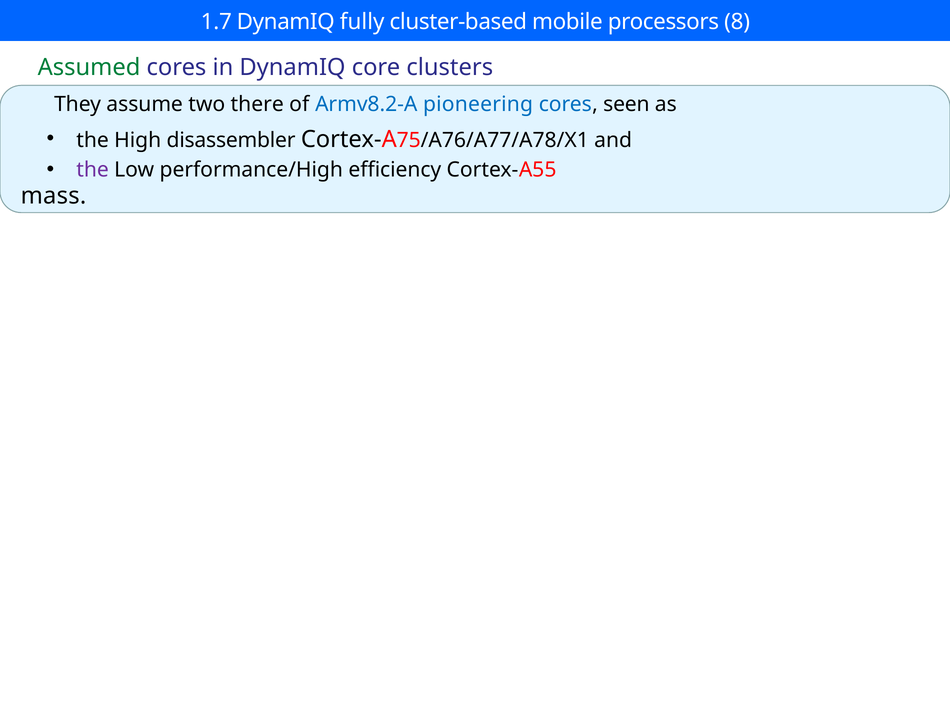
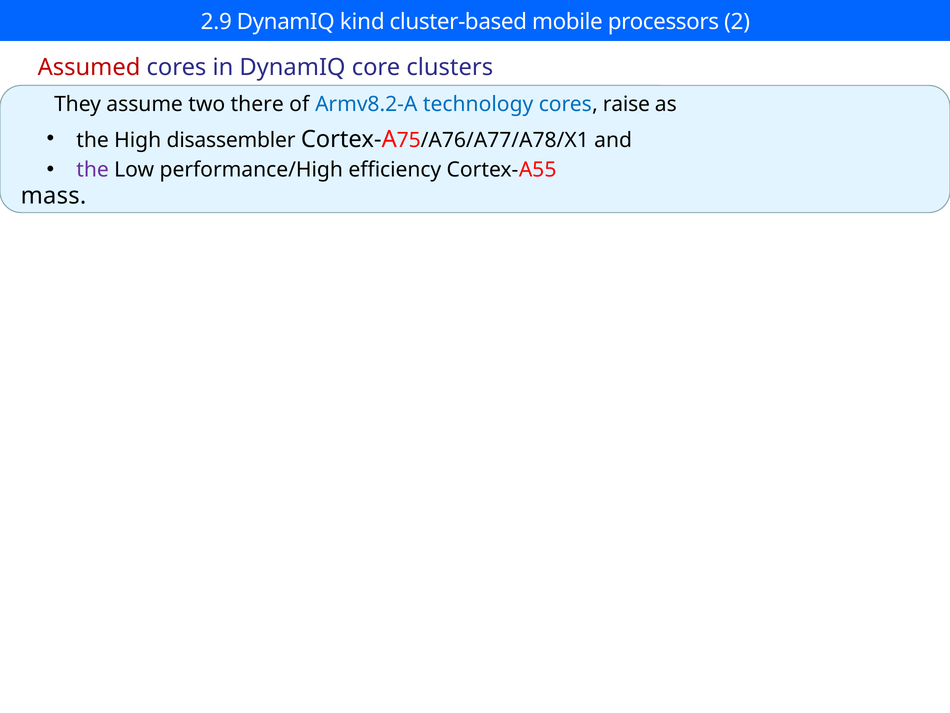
1.7: 1.7 -> 2.9
fully: fully -> kind
8: 8 -> 2
Assumed colour: green -> red
pioneering: pioneering -> technology
seen: seen -> raise
